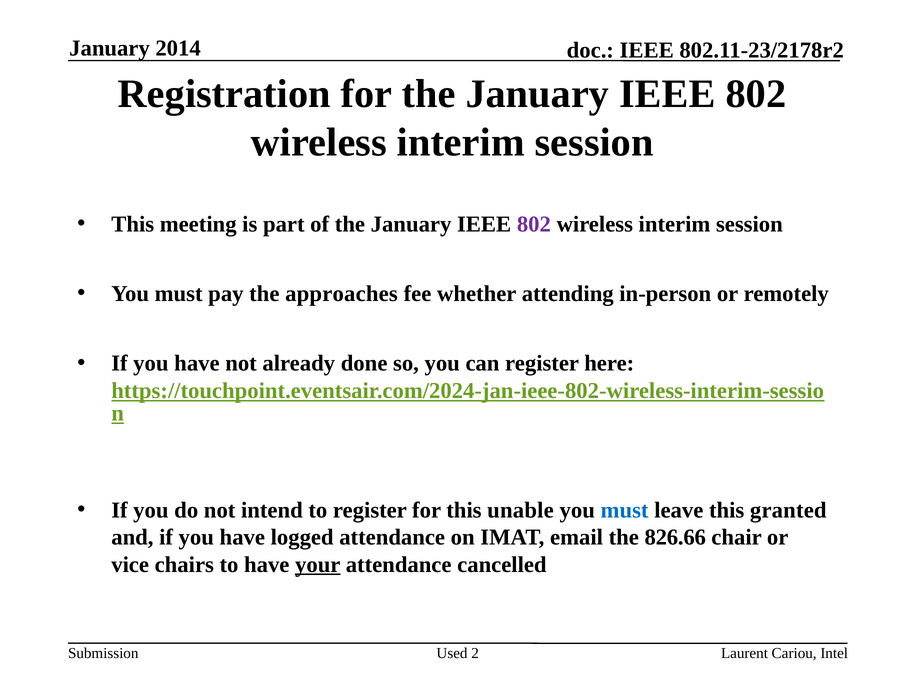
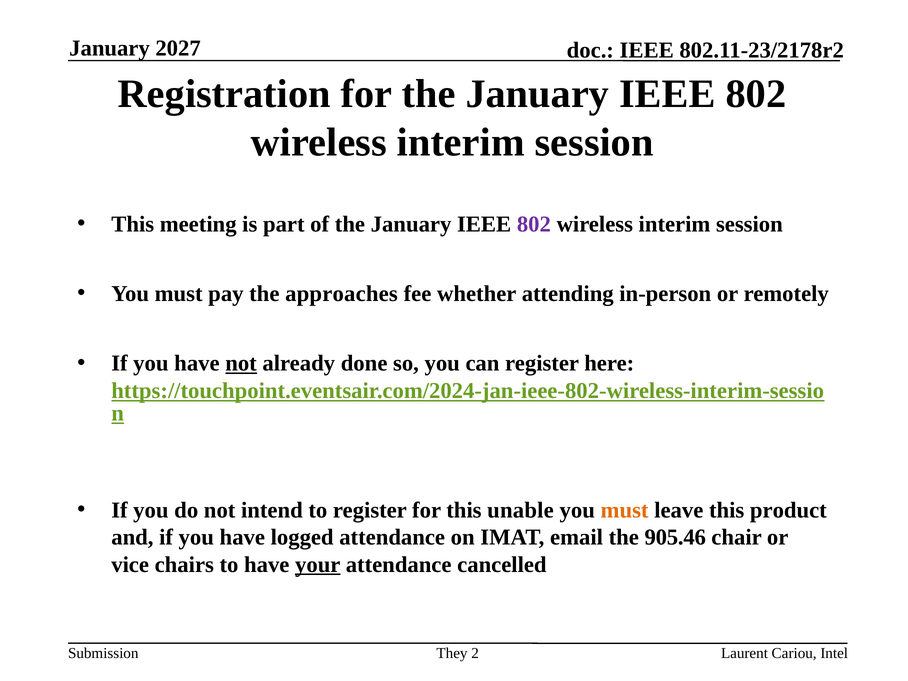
2014: 2014 -> 2027
not at (241, 363) underline: none -> present
must at (625, 510) colour: blue -> orange
granted: granted -> product
826.66: 826.66 -> 905.46
Used: Used -> They
